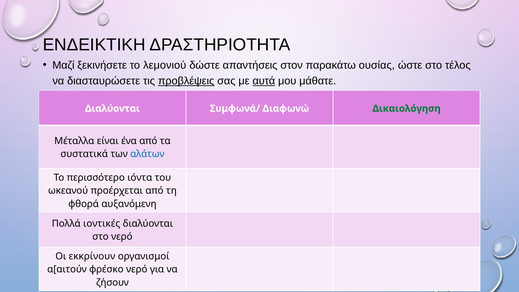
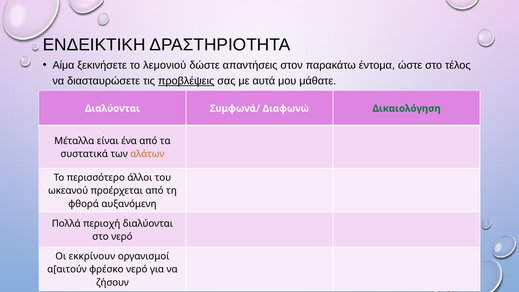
Μαζί: Μαζί -> Αίμα
ουσίας: ουσίας -> έντομα
αυτά underline: present -> none
αλάτων colour: blue -> orange
ιόντα: ιόντα -> άλλοι
ιοντικές: ιοντικές -> περιοχή
